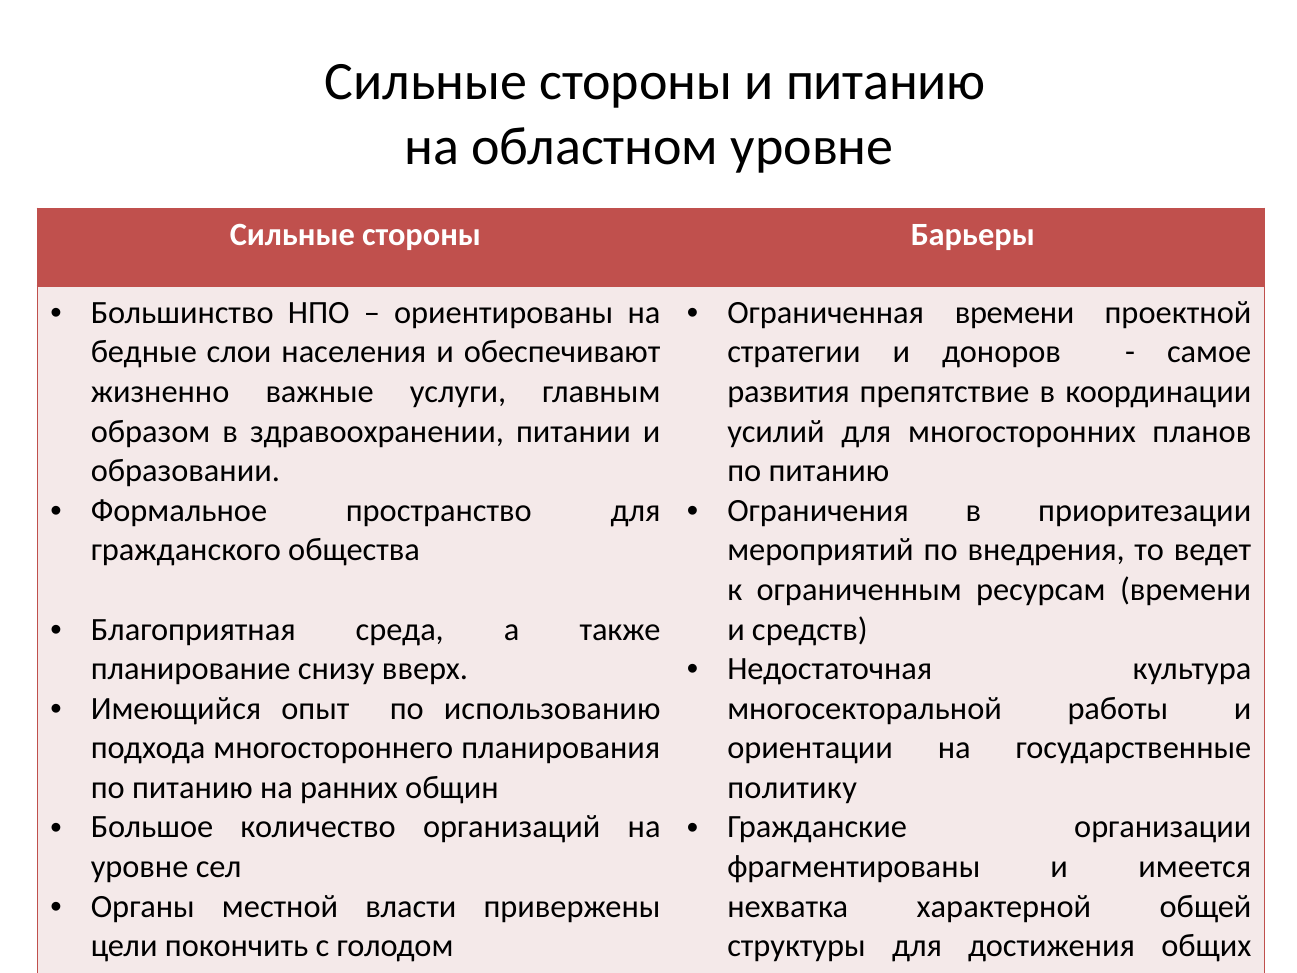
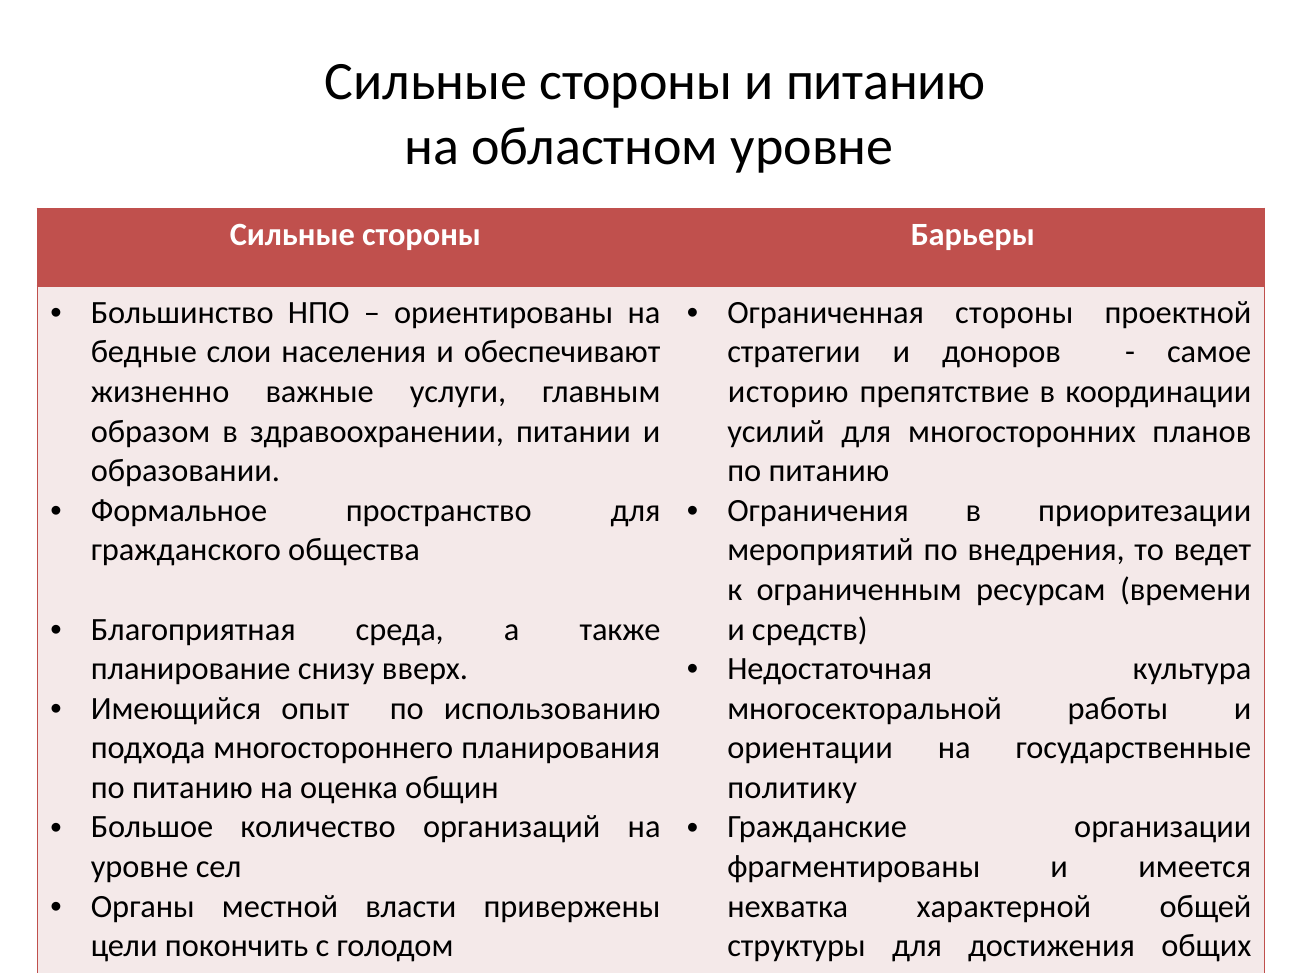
Ограниченная времени: времени -> стороны
развития: развития -> историю
ранних: ранних -> оценка
